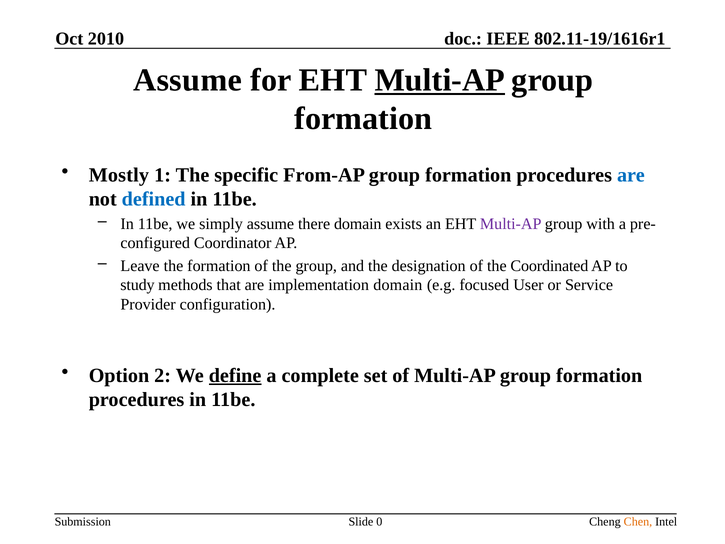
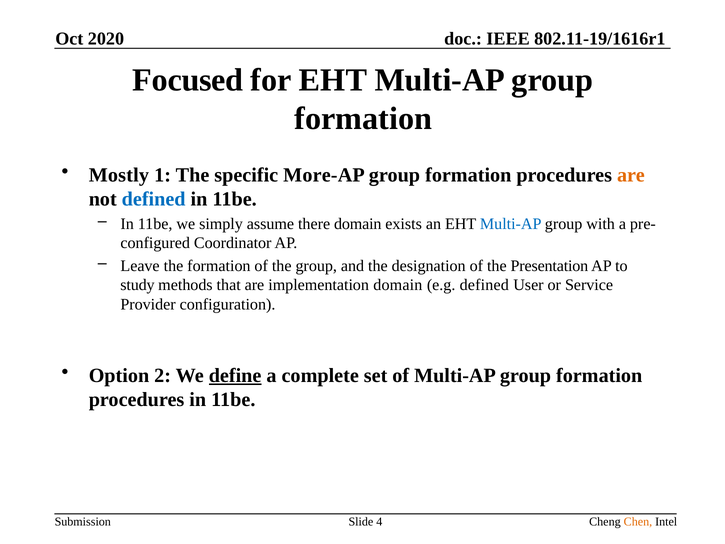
2010: 2010 -> 2020
Assume at (188, 80): Assume -> Focused
Multi-AP at (440, 80) underline: present -> none
From-AP: From-AP -> More-AP
are at (631, 175) colour: blue -> orange
Multi-AP at (511, 224) colour: purple -> blue
Coordinated: Coordinated -> Presentation
e.g focused: focused -> defined
0: 0 -> 4
